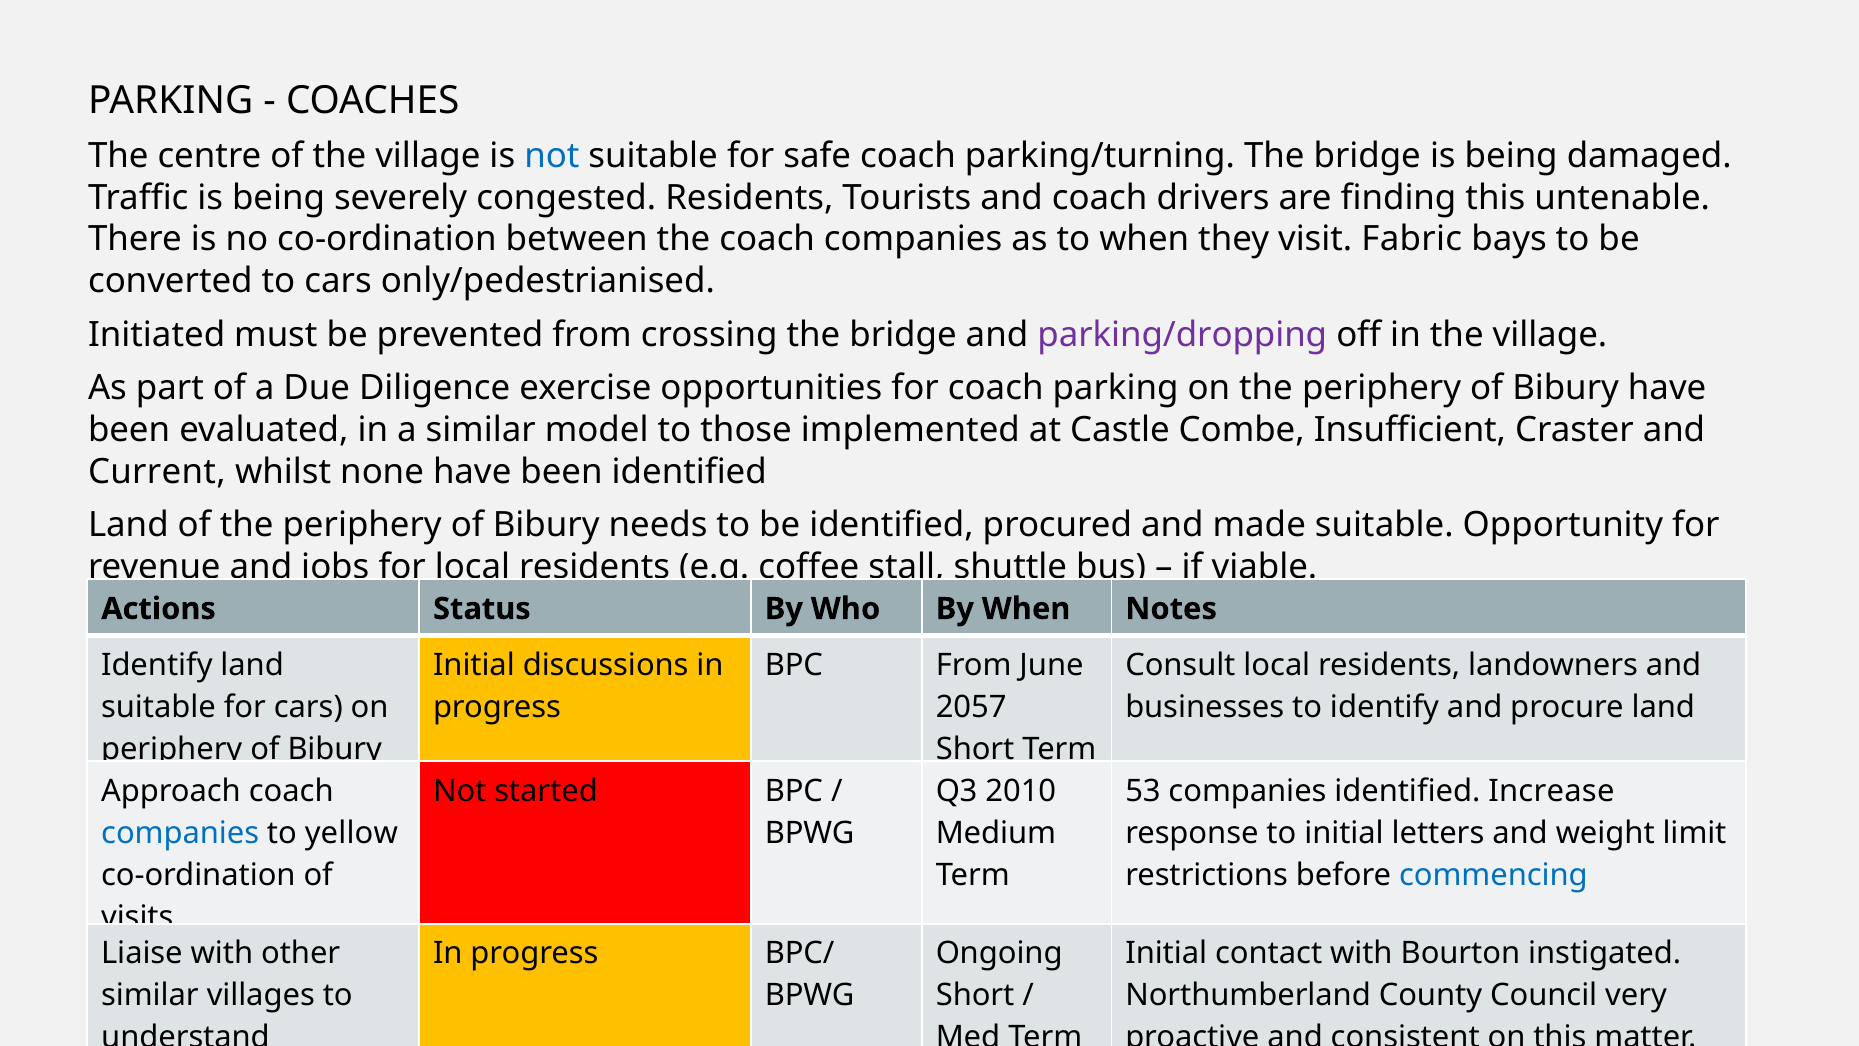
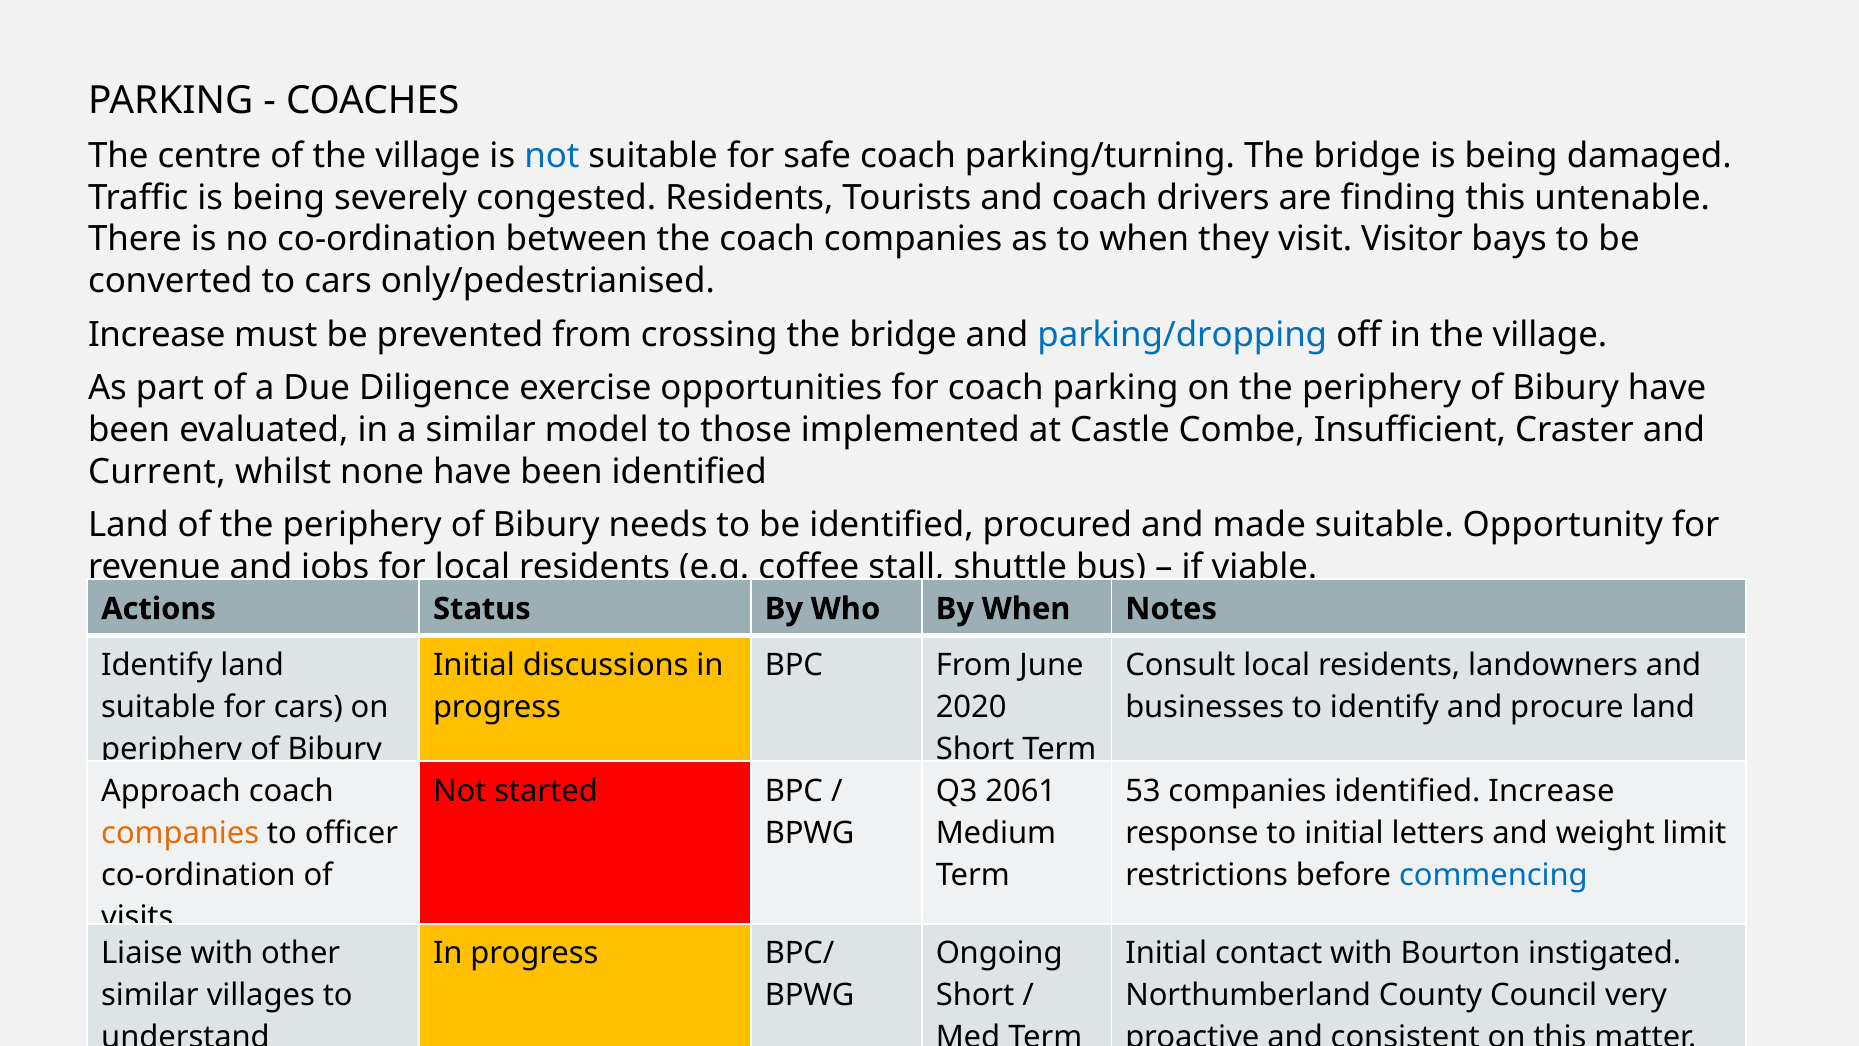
Fabric: Fabric -> Visitor
Initiated at (157, 335): Initiated -> Increase
parking/dropping colour: purple -> blue
2057: 2057 -> 2020
2010: 2010 -> 2061
companies at (180, 833) colour: blue -> orange
yellow: yellow -> officer
